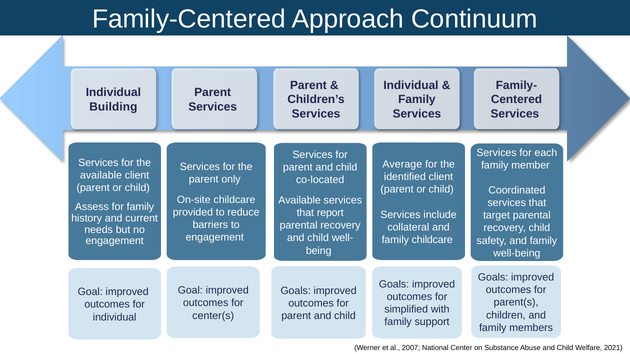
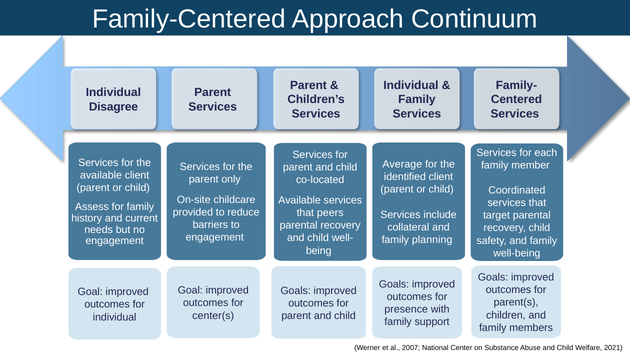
Building: Building -> Disagree
report: report -> peers
family childcare: childcare -> planning
simplified: simplified -> presence
